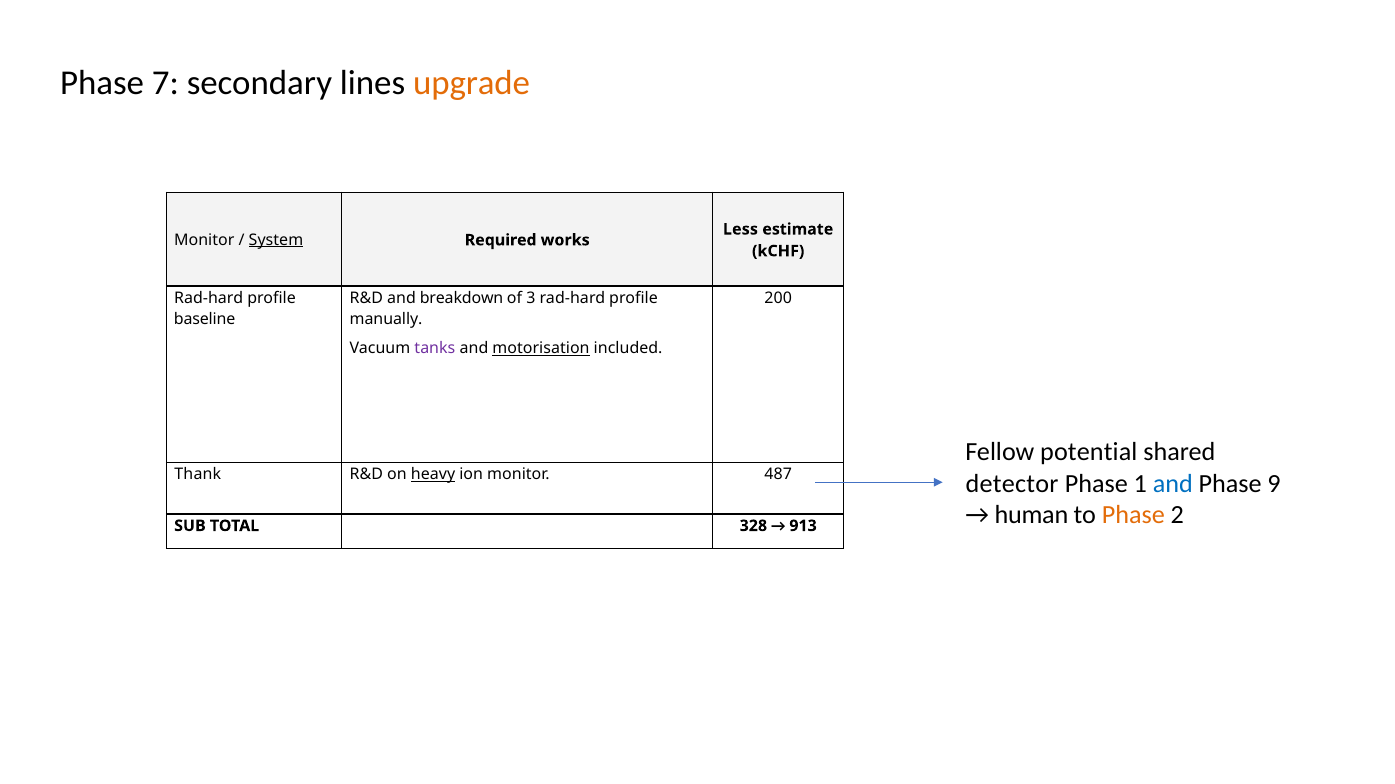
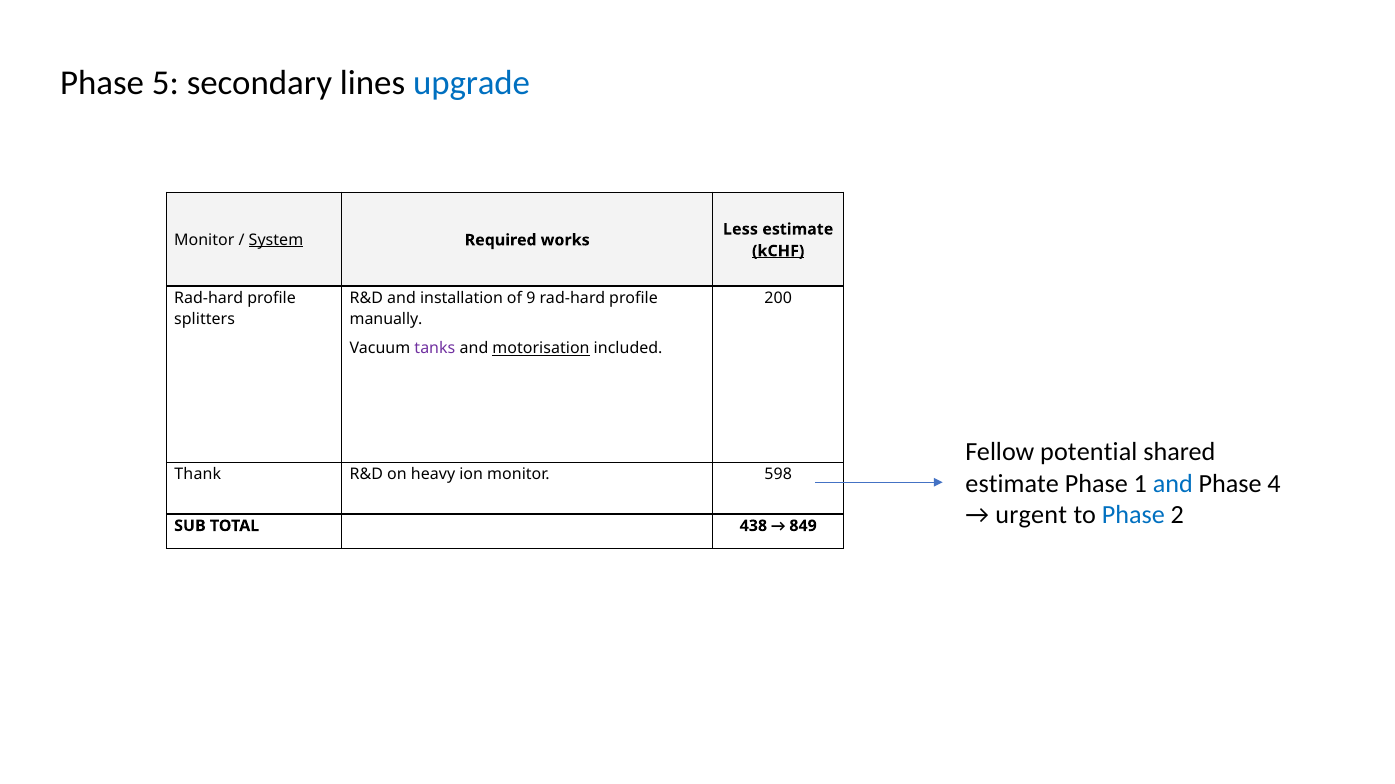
7: 7 -> 5
upgrade colour: orange -> blue
kCHF underline: none -> present
breakdown: breakdown -> installation
3: 3 -> 9
baseline: baseline -> splitters
heavy underline: present -> none
487: 487 -> 598
detector at (1012, 484): detector -> estimate
9: 9 -> 4
human: human -> urgent
Phase at (1133, 515) colour: orange -> blue
328: 328 -> 438
913: 913 -> 849
